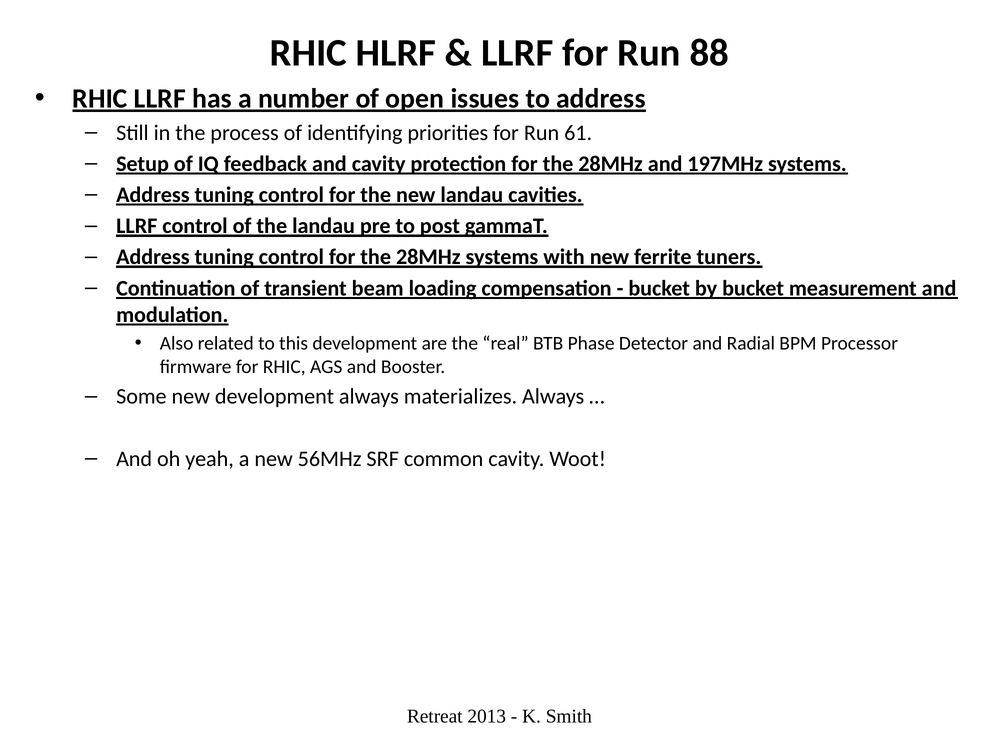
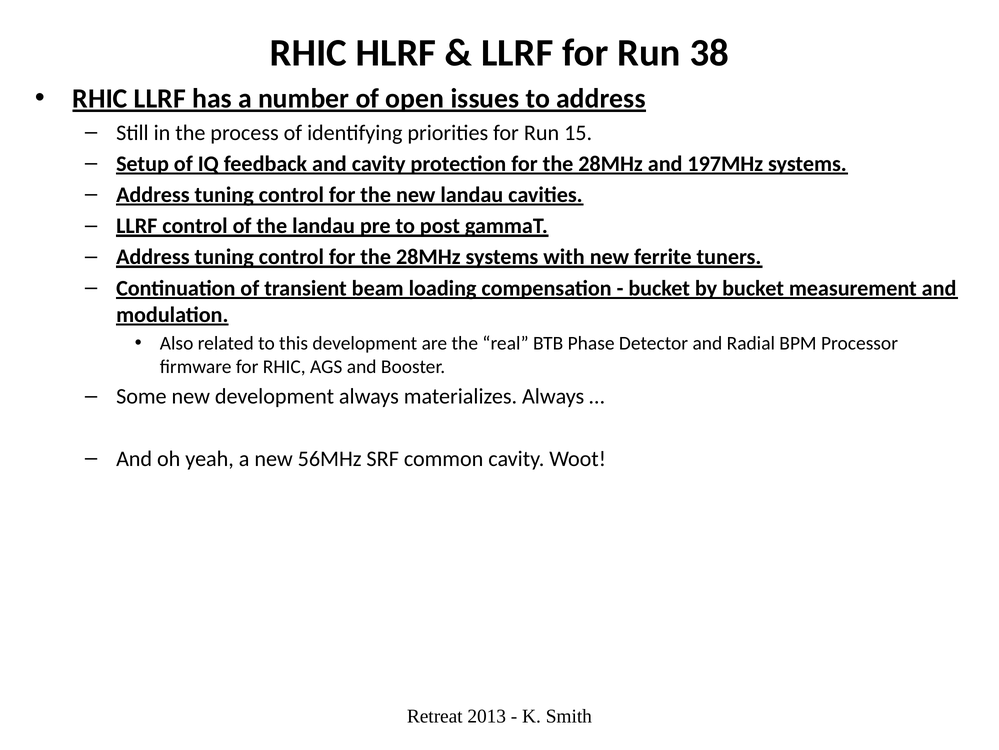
88: 88 -> 38
61: 61 -> 15
